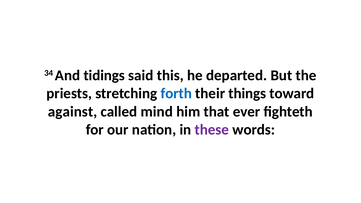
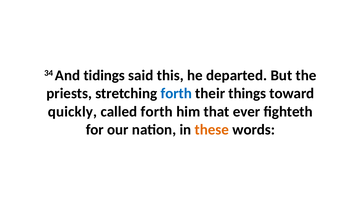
against: against -> quickly
called mind: mind -> forth
these colour: purple -> orange
